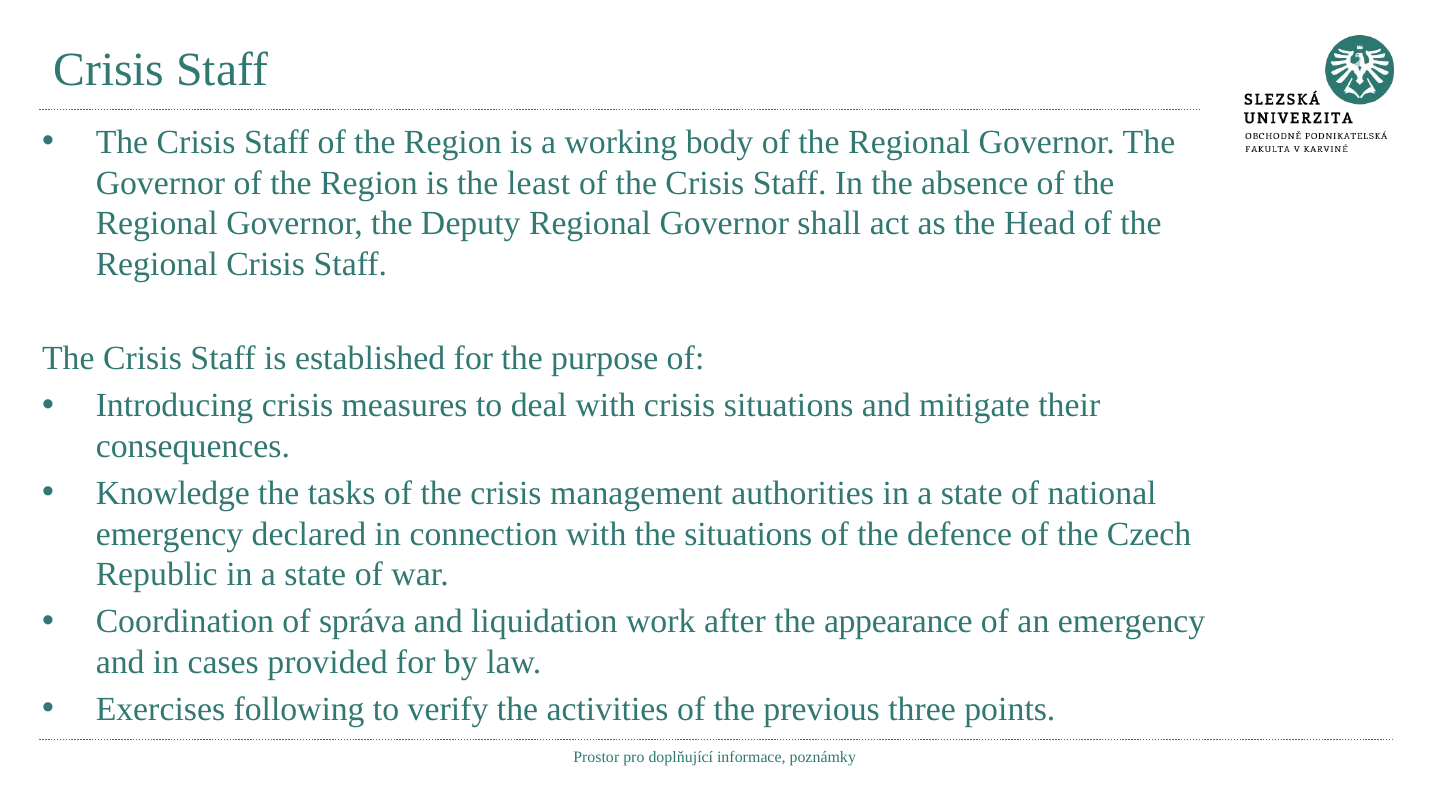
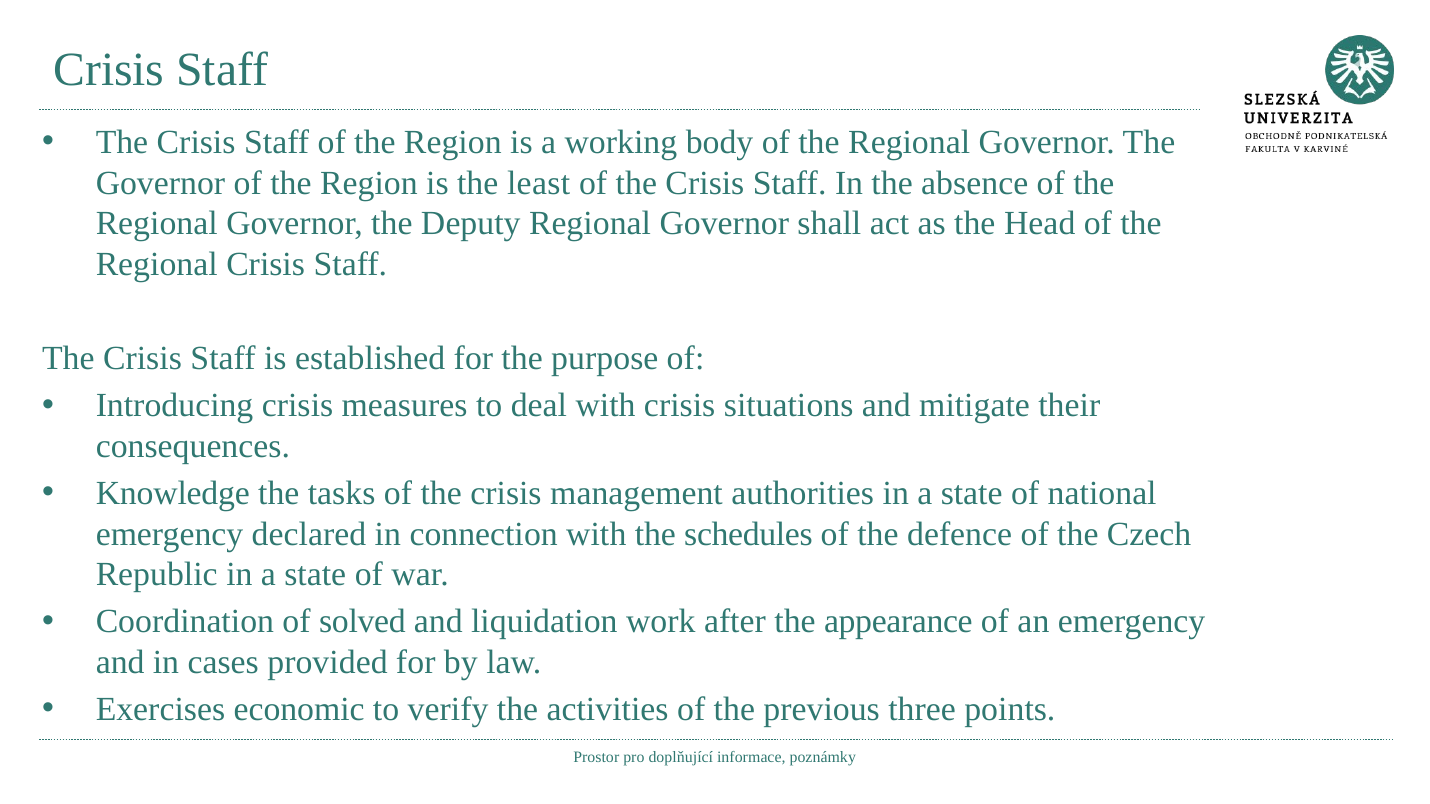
the situations: situations -> schedules
správa: správa -> solved
following: following -> economic
